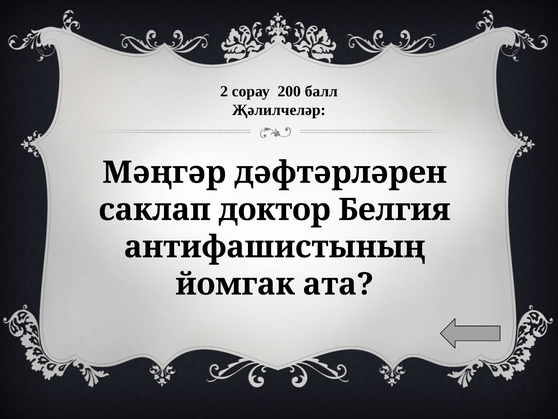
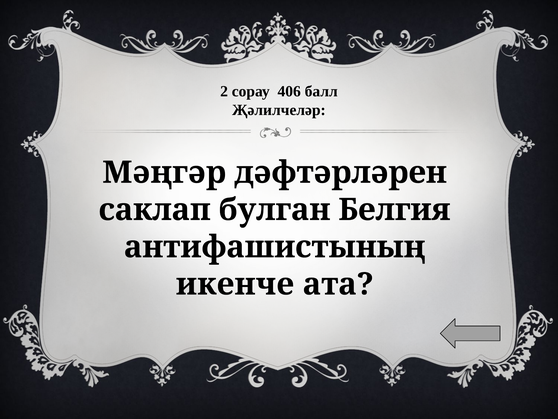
200: 200 -> 406
доктор: доктор -> булган
йомгак: йомгак -> икенче
